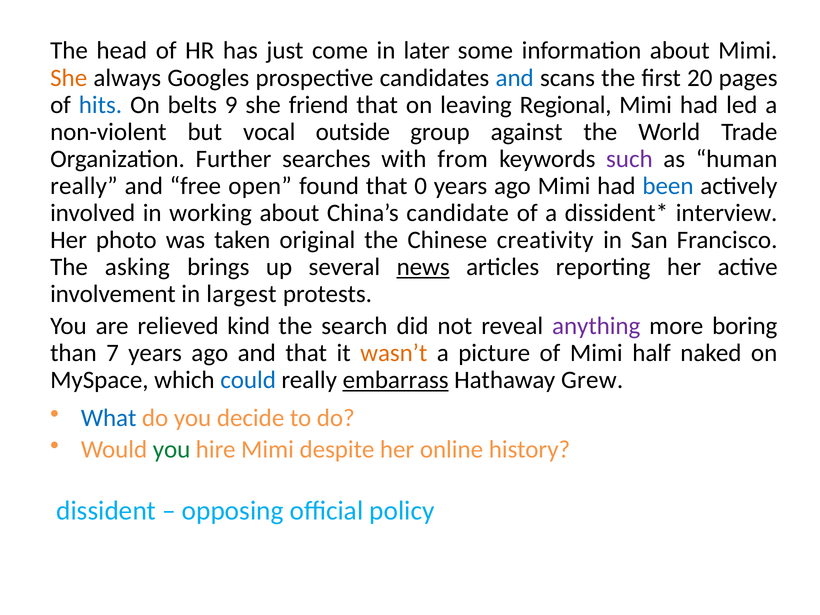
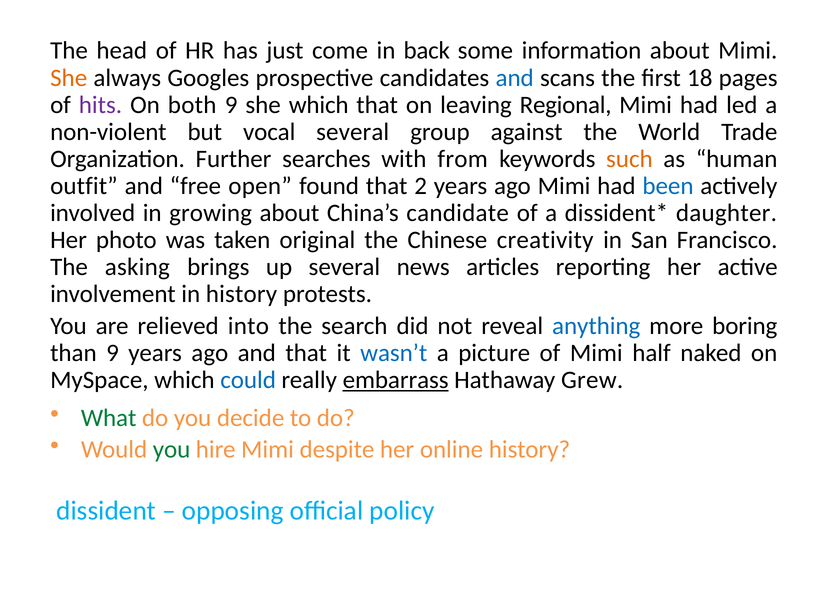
later: later -> back
20: 20 -> 18
hits colour: blue -> purple
belts: belts -> both
she friend: friend -> which
vocal outside: outside -> several
such colour: purple -> orange
really at (84, 186): really -> outfit
0: 0 -> 2
working: working -> growing
interview: interview -> daughter
news underline: present -> none
in largest: largest -> history
kind: kind -> into
anything colour: purple -> blue
than 7: 7 -> 9
wasn’t colour: orange -> blue
What colour: blue -> green
